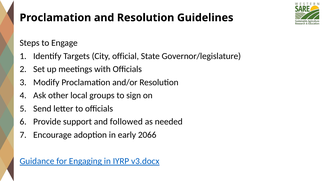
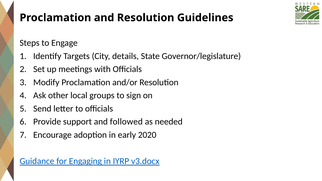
official: official -> details
2066: 2066 -> 2020
